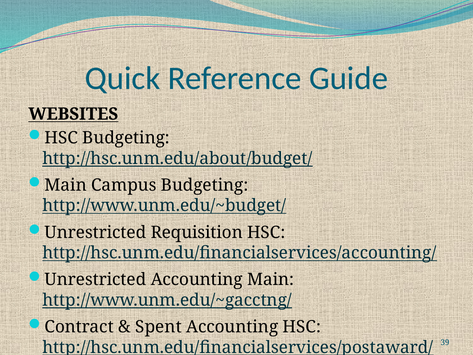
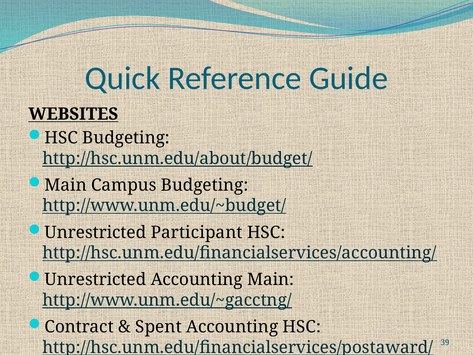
Requisition: Requisition -> Participant
